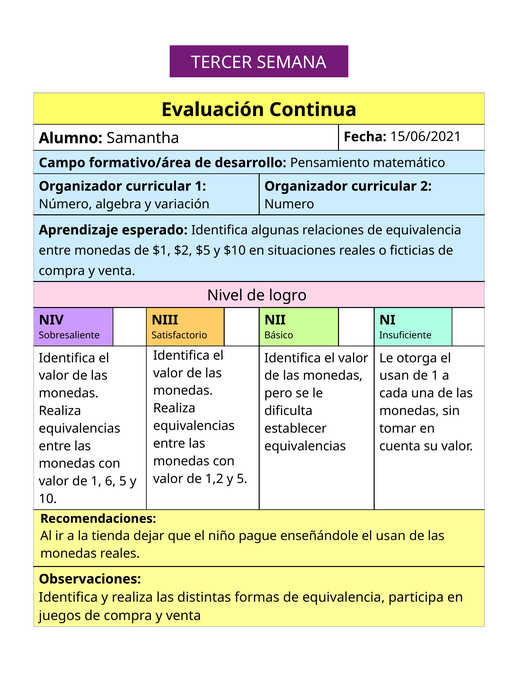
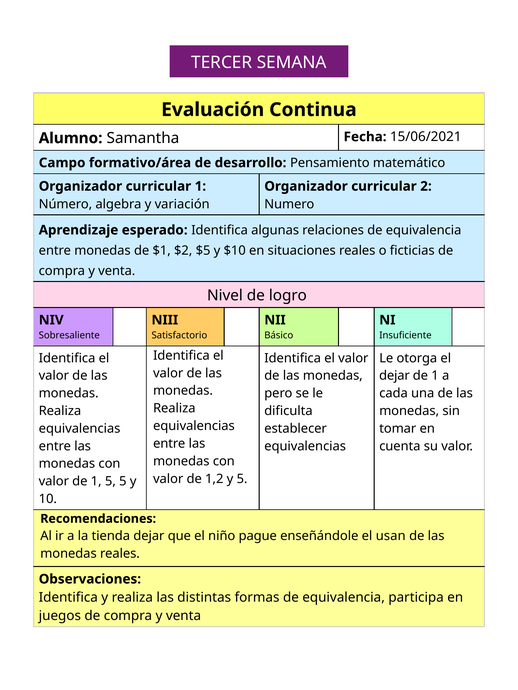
usan at (394, 376): usan -> dejar
1 6: 6 -> 5
